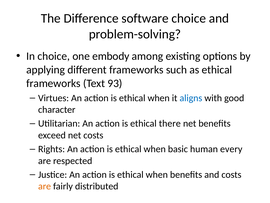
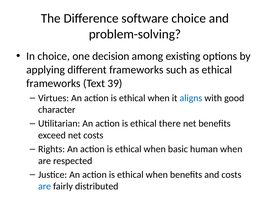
embody: embody -> decision
93: 93 -> 39
human every: every -> when
are at (45, 186) colour: orange -> blue
